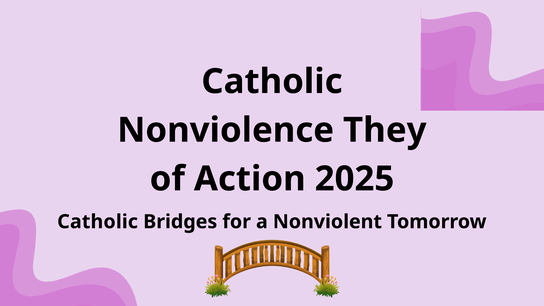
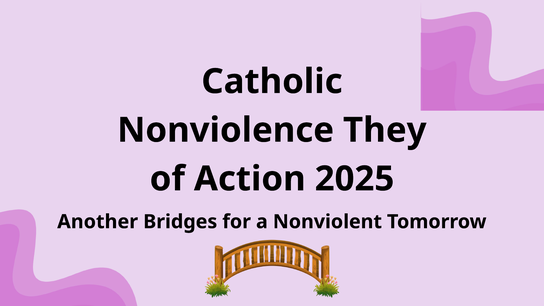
Catholic at (98, 222): Catholic -> Another
